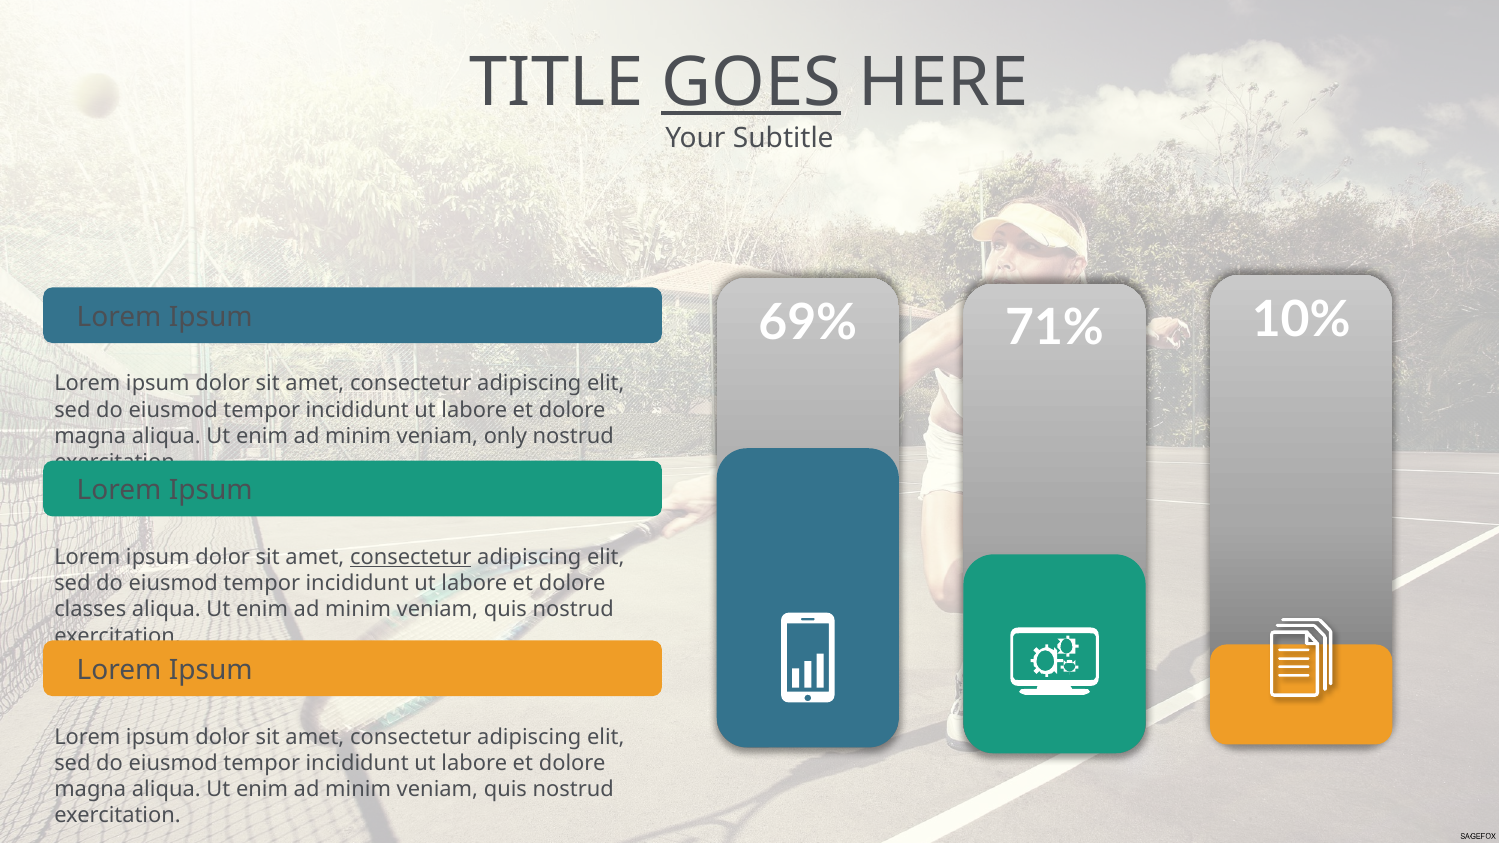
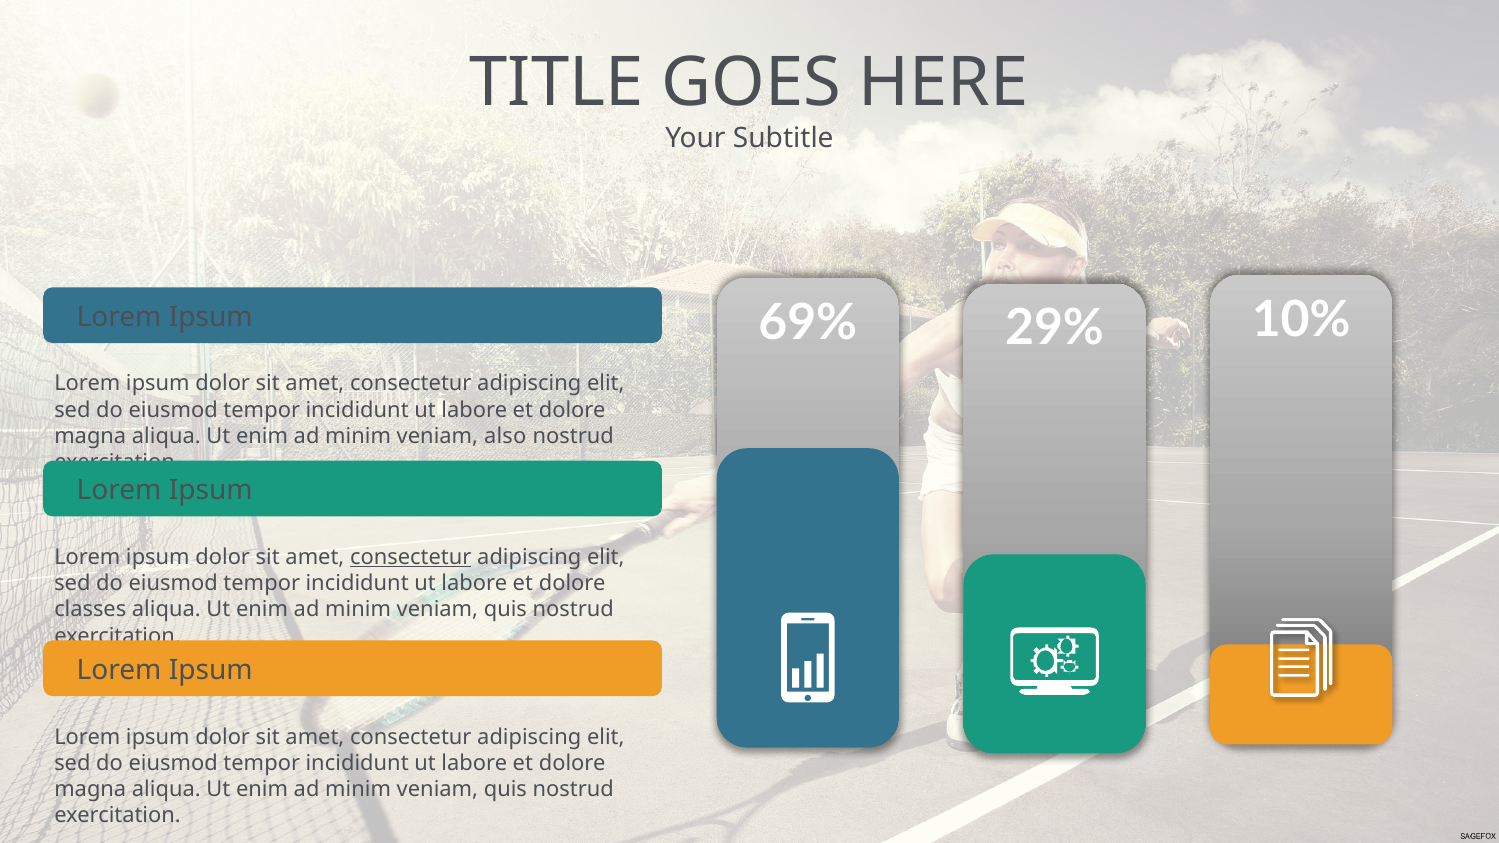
GOES underline: present -> none
71%: 71% -> 29%
only: only -> also
